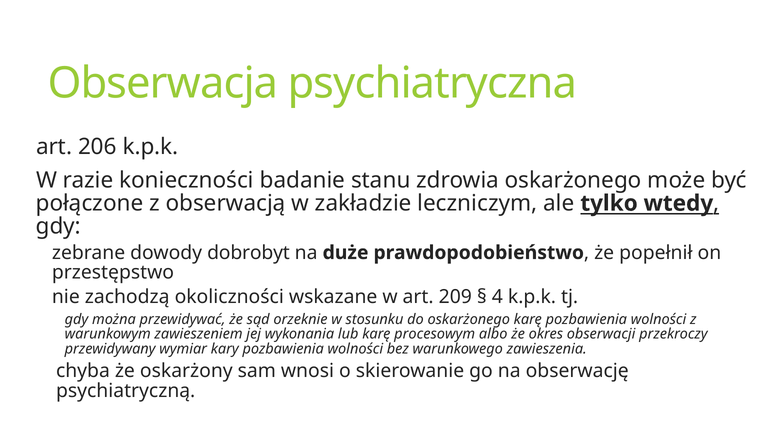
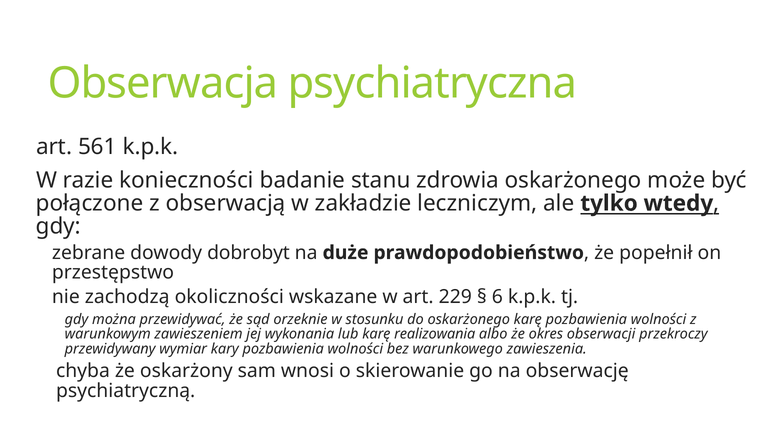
206: 206 -> 561
209: 209 -> 229
4: 4 -> 6
procesowym: procesowym -> realizowania
